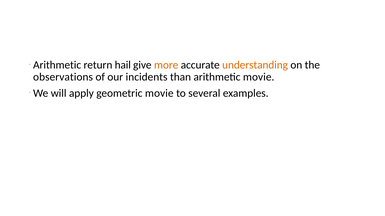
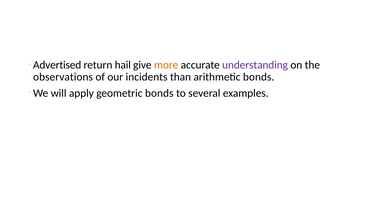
Arithmetic at (57, 65): Arithmetic -> Advertised
understanding colour: orange -> purple
arithmetic movie: movie -> bonds
geometric movie: movie -> bonds
